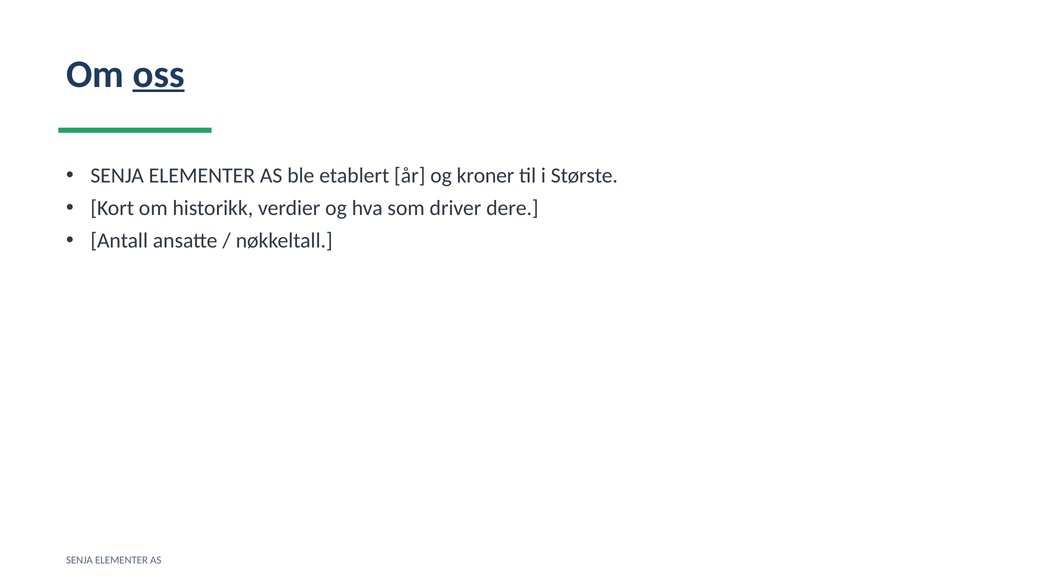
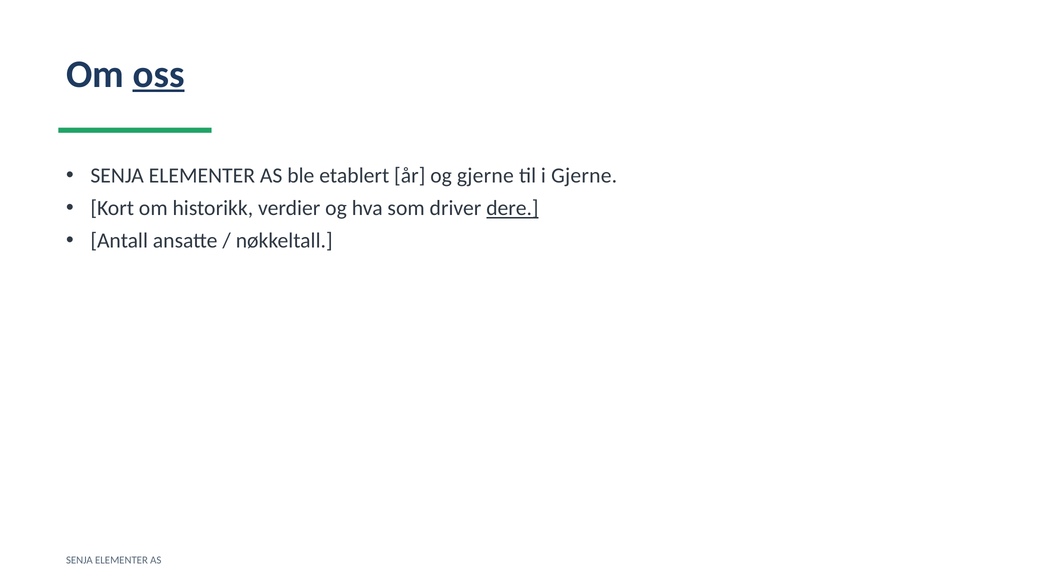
og kroner: kroner -> gjerne
i Største: Største -> Gjerne
dere underline: none -> present
